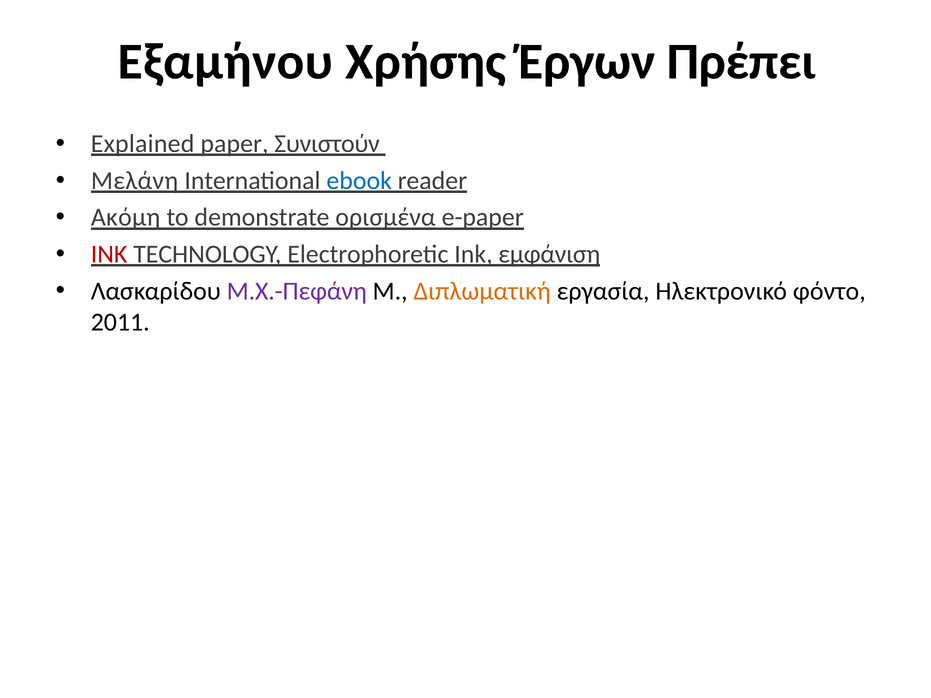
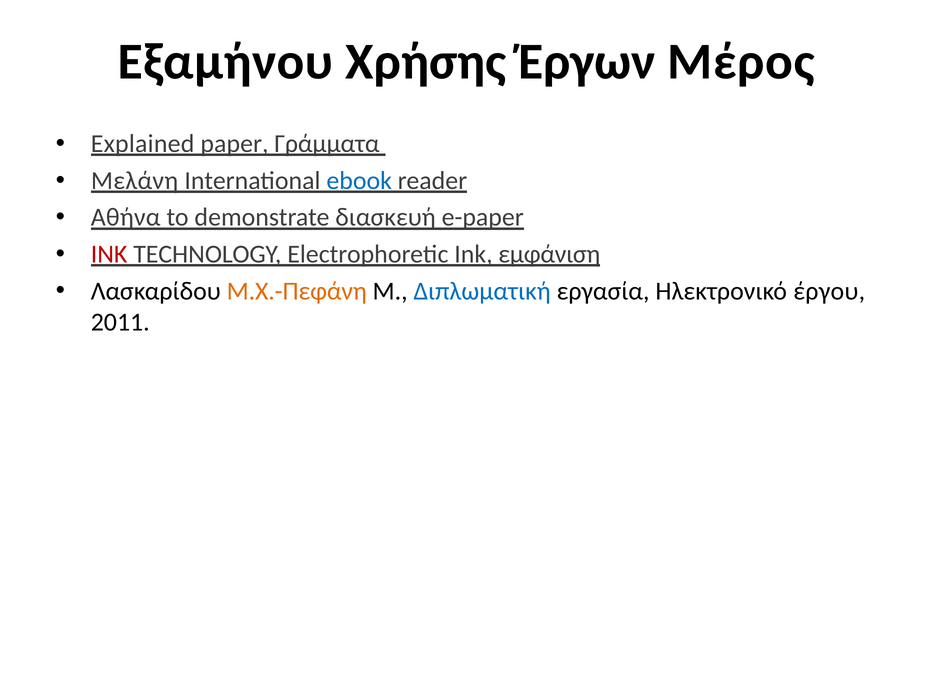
Πρέπει: Πρέπει -> Μέρος
Συνιστούν: Συνιστούν -> Γράμματα
Ακόμη: Ακόμη -> Αθήνα
ορισμένα: ορισμένα -> διασκευή
Μ.Χ.-Πεφάνη colour: purple -> orange
Διπλωματική colour: orange -> blue
φόντο: φόντο -> έργου
